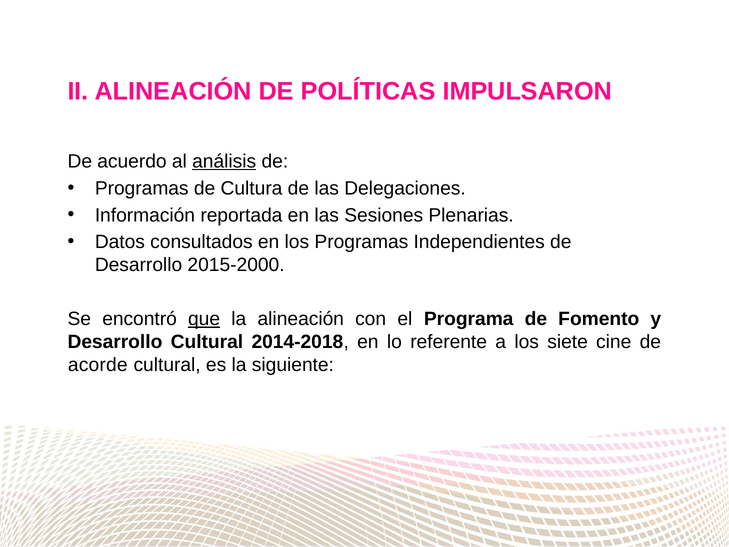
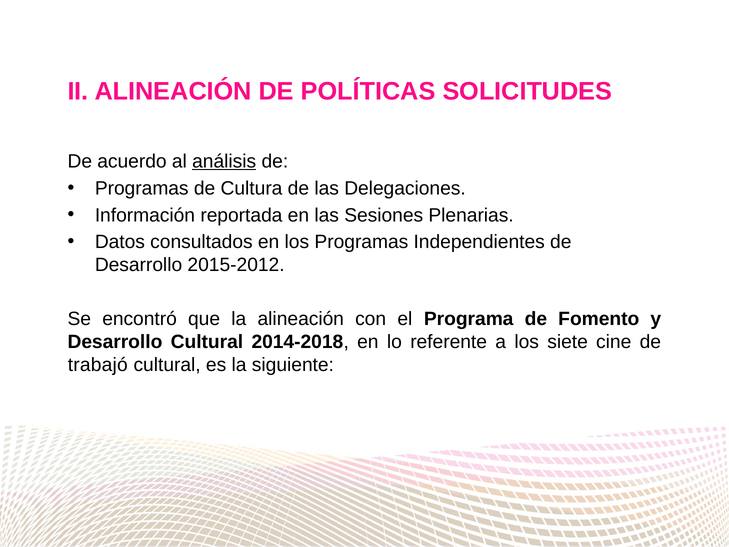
IMPULSARON: IMPULSARON -> SOLICITUDES
2015-2000: 2015-2000 -> 2015-2012
que underline: present -> none
acorde: acorde -> trabajó
